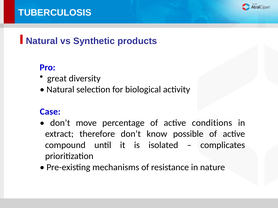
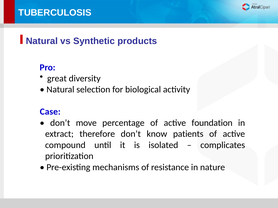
conditions: conditions -> foundation
possible: possible -> patients
